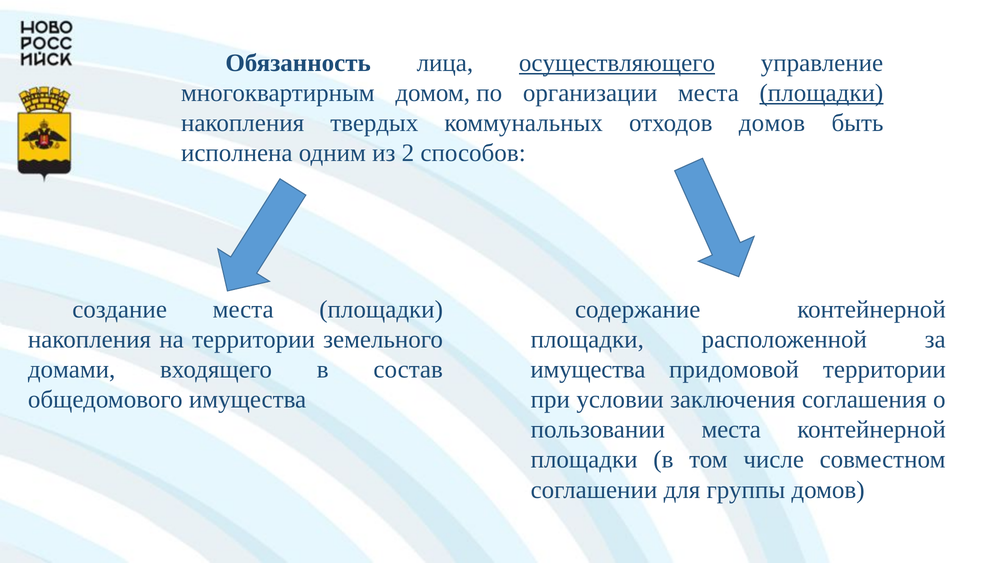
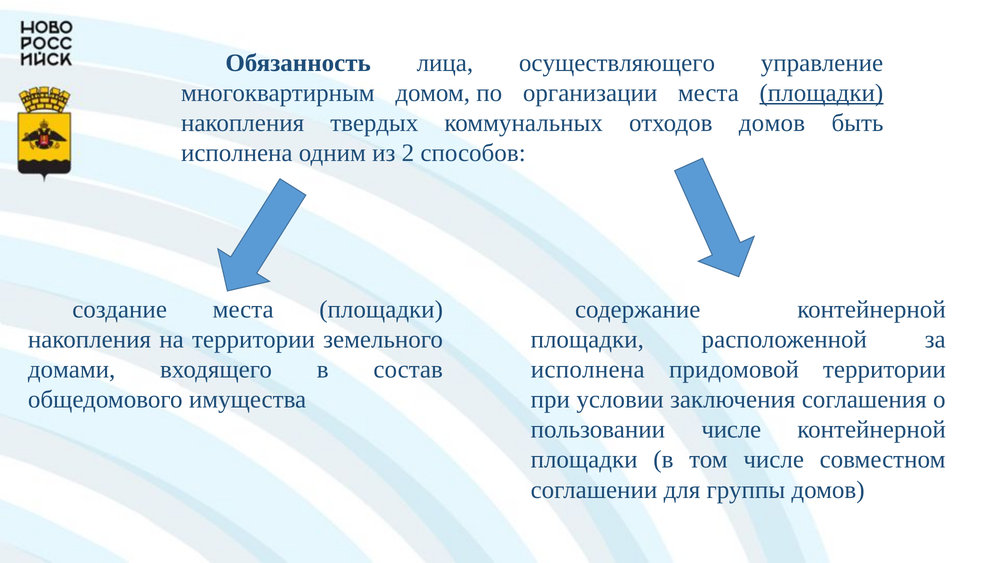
осуществляющего underline: present -> none
имущества at (588, 370): имущества -> исполнена
пользовании места: места -> числе
